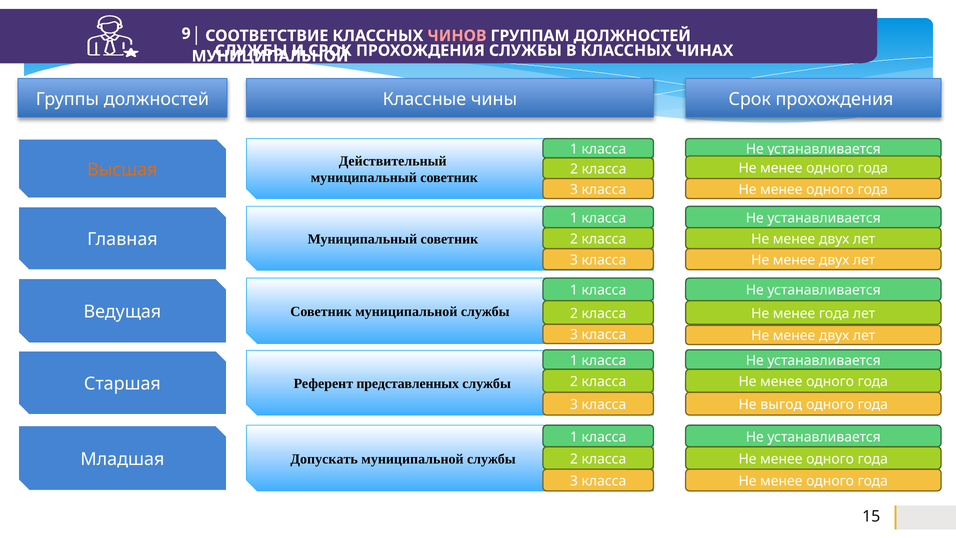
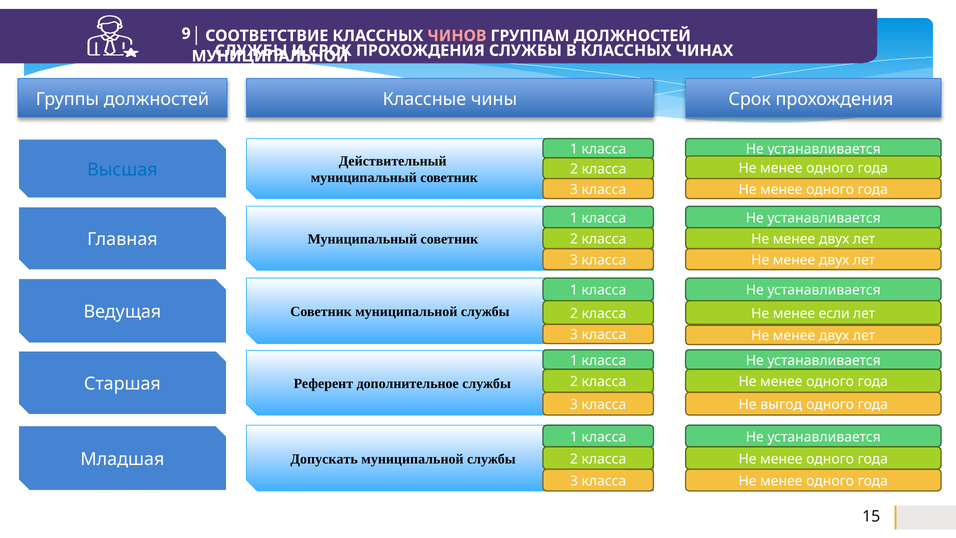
Высшая colour: orange -> blue
менее года: года -> если
представленных: представленных -> дополнительное
